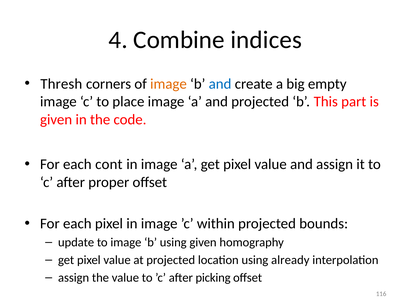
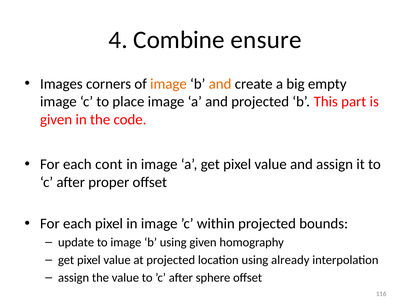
indices: indices -> ensure
Thresh: Thresh -> Images
and at (220, 84) colour: blue -> orange
picking: picking -> sphere
